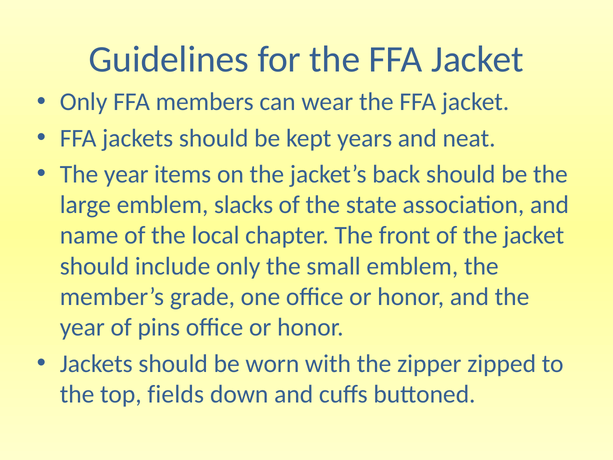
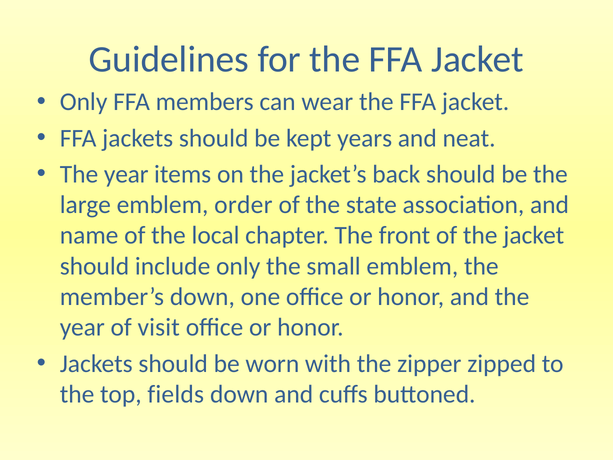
slacks: slacks -> order
member’s grade: grade -> down
pins: pins -> visit
